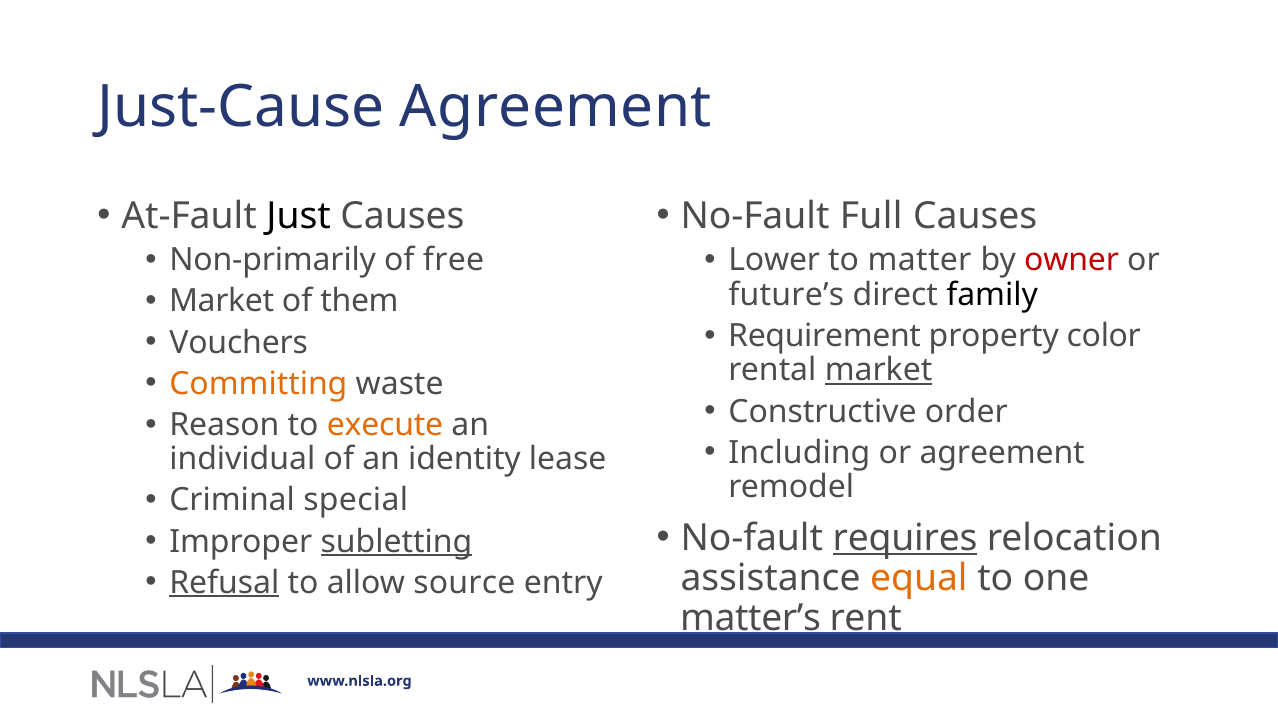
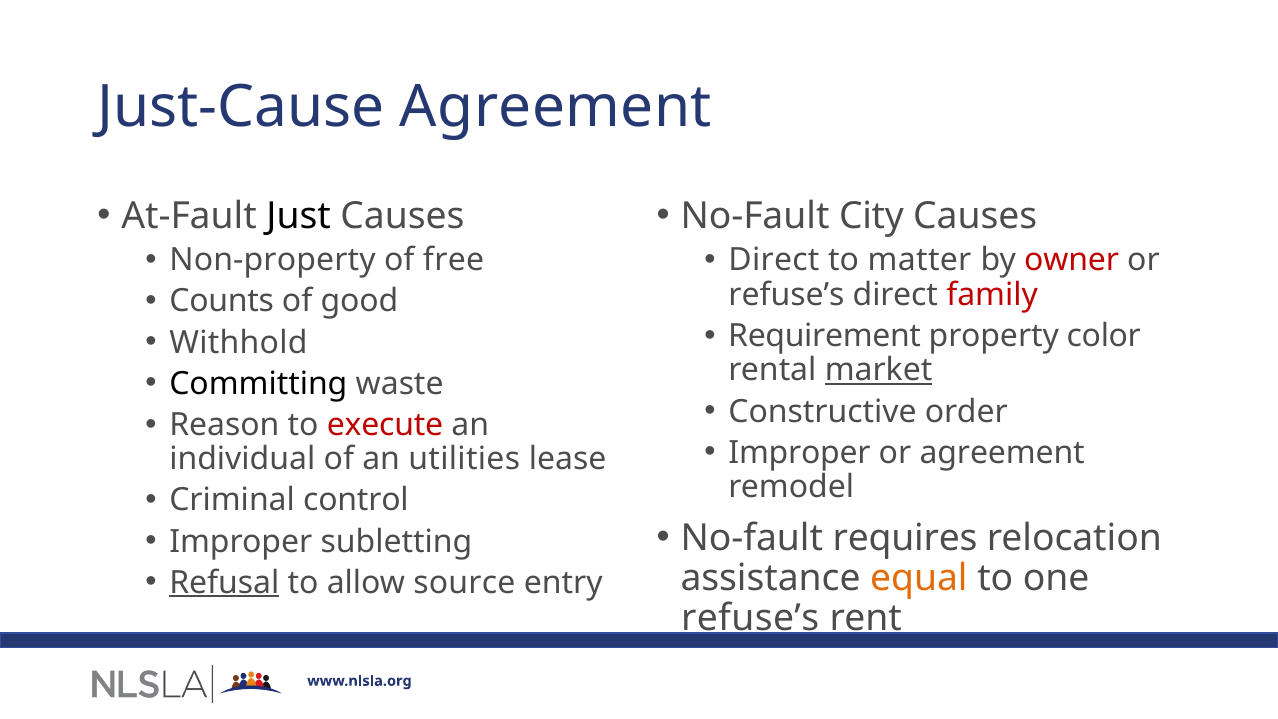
Full: Full -> City
Non-primarily: Non-primarily -> Non-property
Lower at (774, 260): Lower -> Direct
Market at (222, 301): Market -> Counts
them: them -> good
future’s at (786, 295): future’s -> refuse’s
family colour: black -> red
Vouchers: Vouchers -> Withhold
Committing colour: orange -> black
execute colour: orange -> red
Including at (799, 453): Including -> Improper
identity: identity -> utilities
special: special -> control
requires underline: present -> none
subletting underline: present -> none
matter’s at (751, 618): matter’s -> refuse’s
